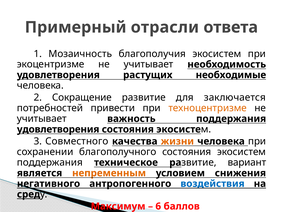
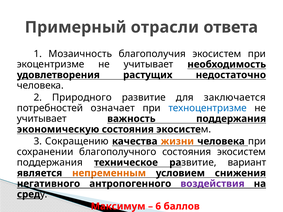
необходимые: необходимые -> недостаточно
Сокращение: Сокращение -> Природного
привести: привести -> означает
техноцентризме colour: orange -> blue
удовлетворения at (58, 129): удовлетворения -> экономическую
Совместного: Совместного -> Сокращению
воздействия colour: blue -> purple
